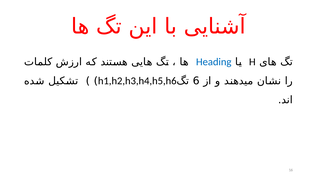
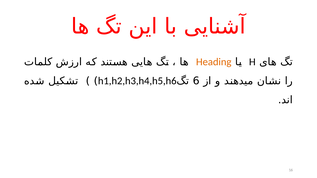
Heading colour: blue -> orange
